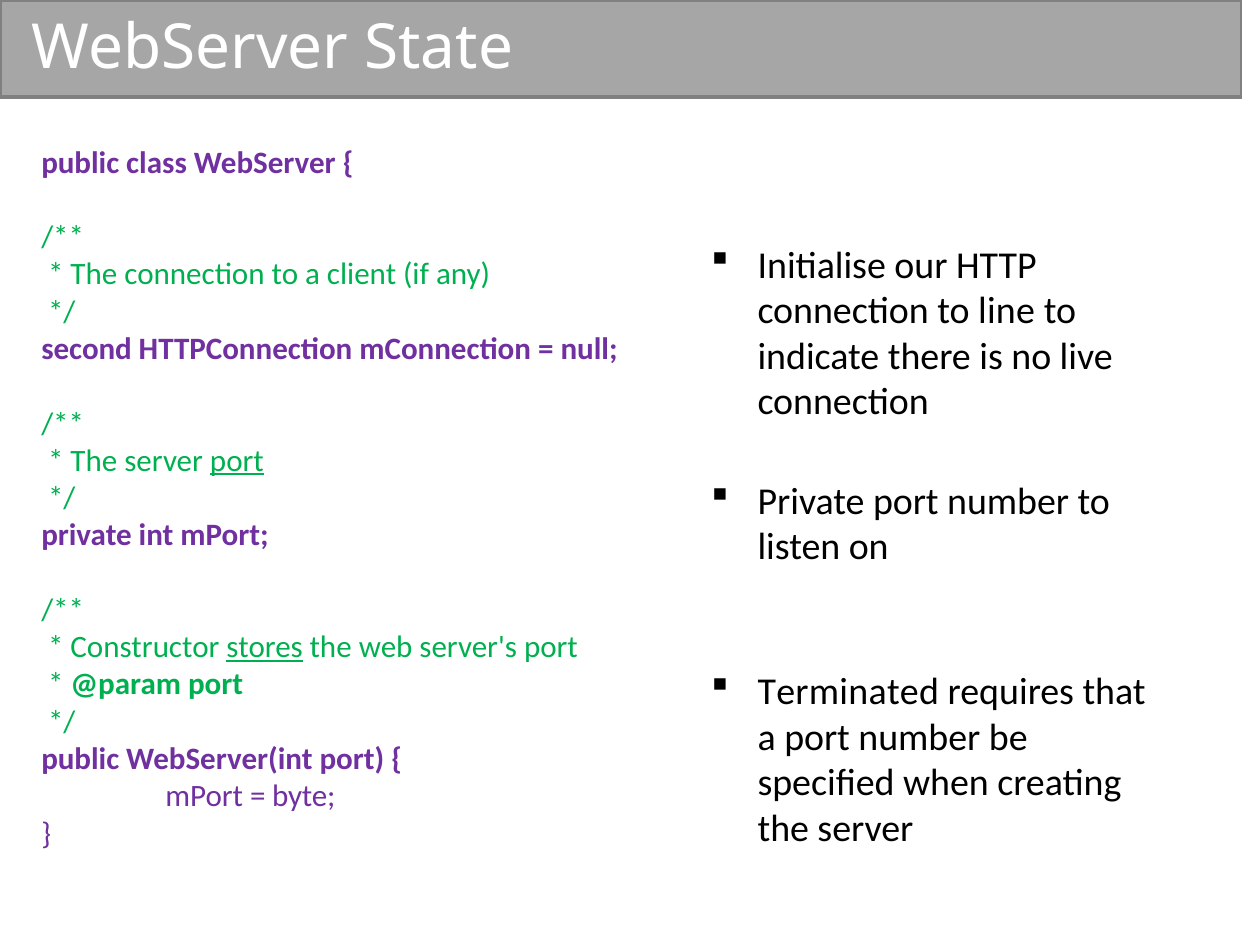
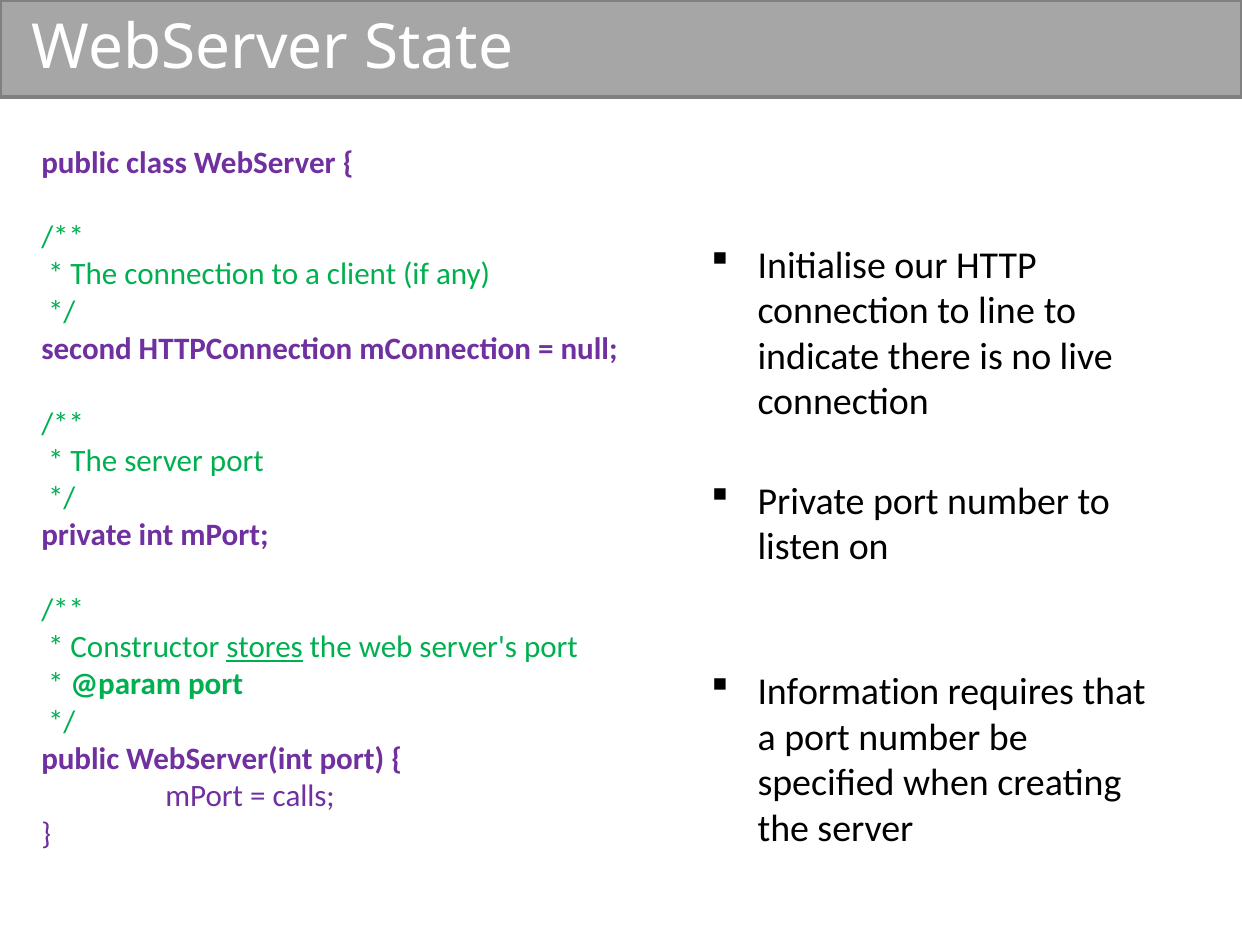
port at (237, 461) underline: present -> none
Terminated: Terminated -> Information
byte: byte -> calls
